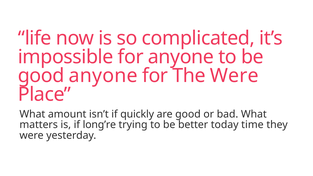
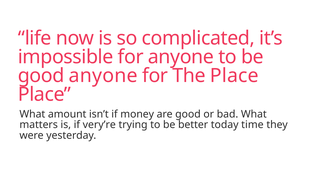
The Were: Were -> Place
quickly: quickly -> money
long’re: long’re -> very’re
